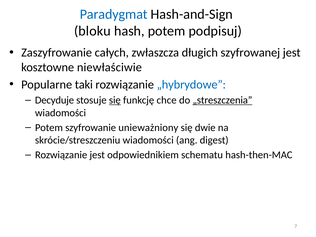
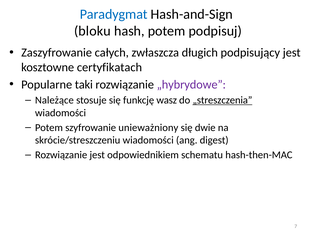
szyfrowanej: szyfrowanej -> podpisujący
niewłaściwie: niewłaściwie -> certyfikatach
„hybrydowe colour: blue -> purple
Decyduje: Decyduje -> Należące
się at (115, 100) underline: present -> none
chce: chce -> wasz
